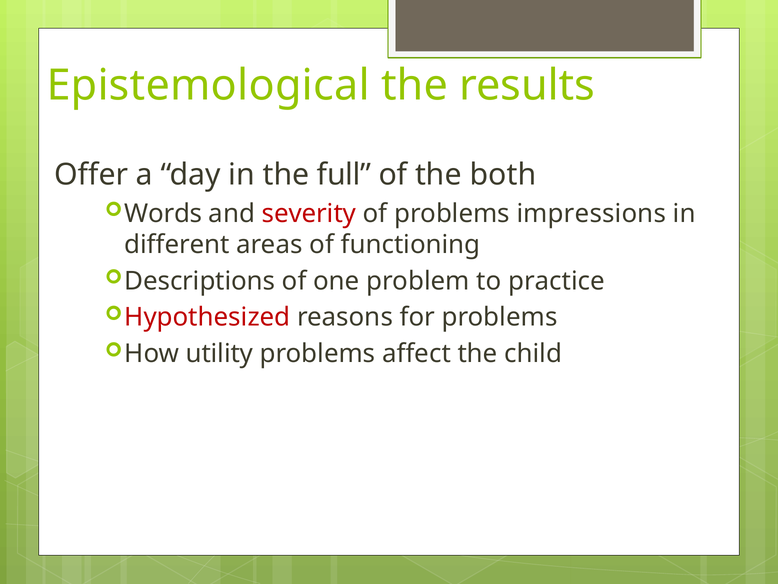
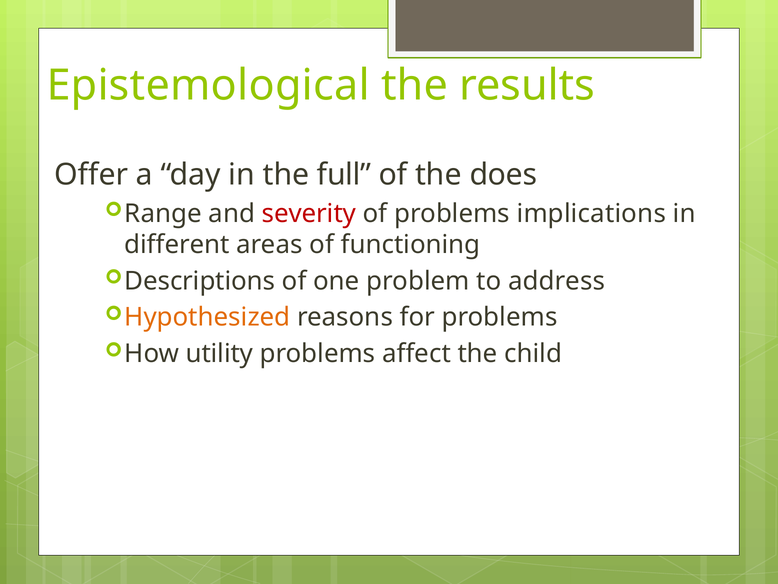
both: both -> does
Words: Words -> Range
impressions: impressions -> implications
practice: practice -> address
Hypothesized colour: red -> orange
